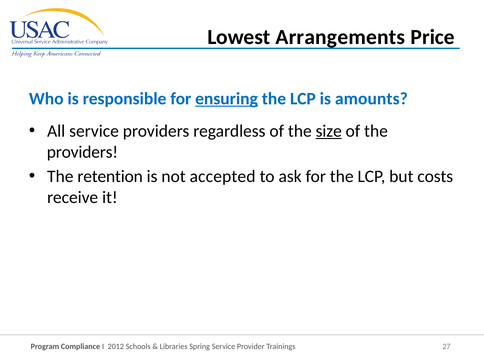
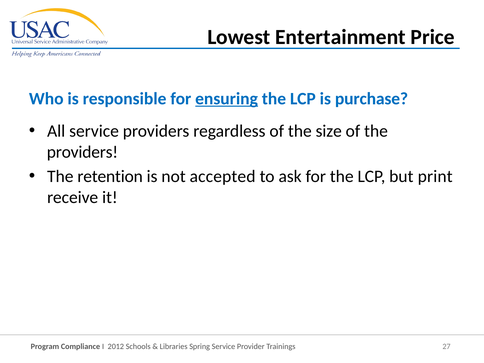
Arrangements: Arrangements -> Entertainment
amounts: amounts -> purchase
size underline: present -> none
costs: costs -> print
